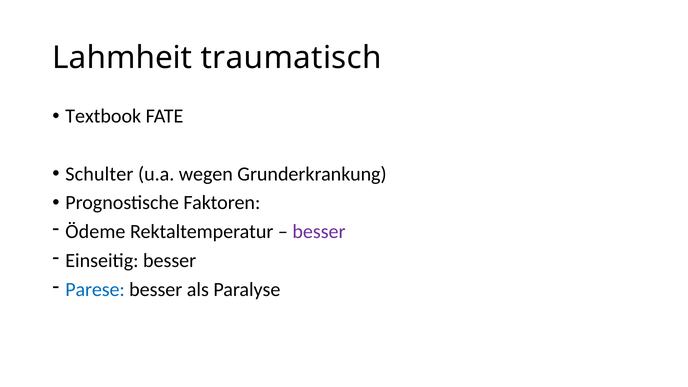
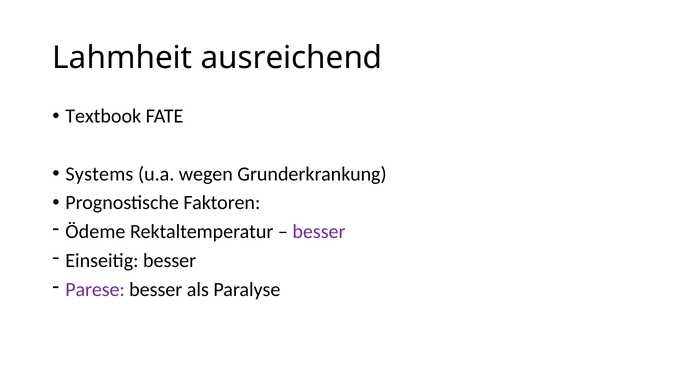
traumatisch: traumatisch -> ausreichend
Schulter: Schulter -> Systems
Parese colour: blue -> purple
